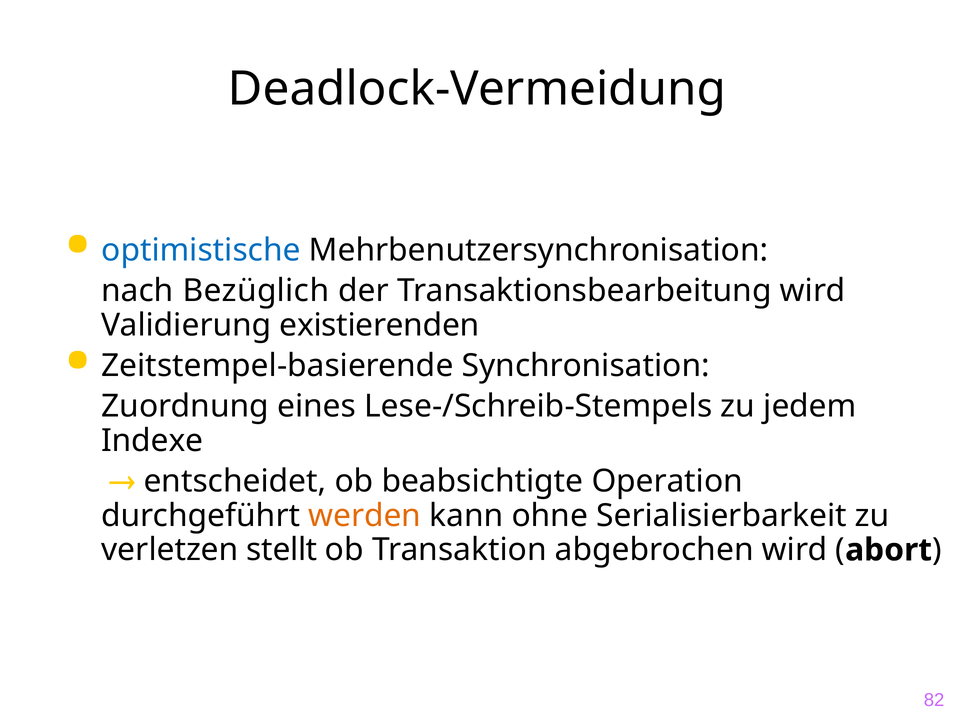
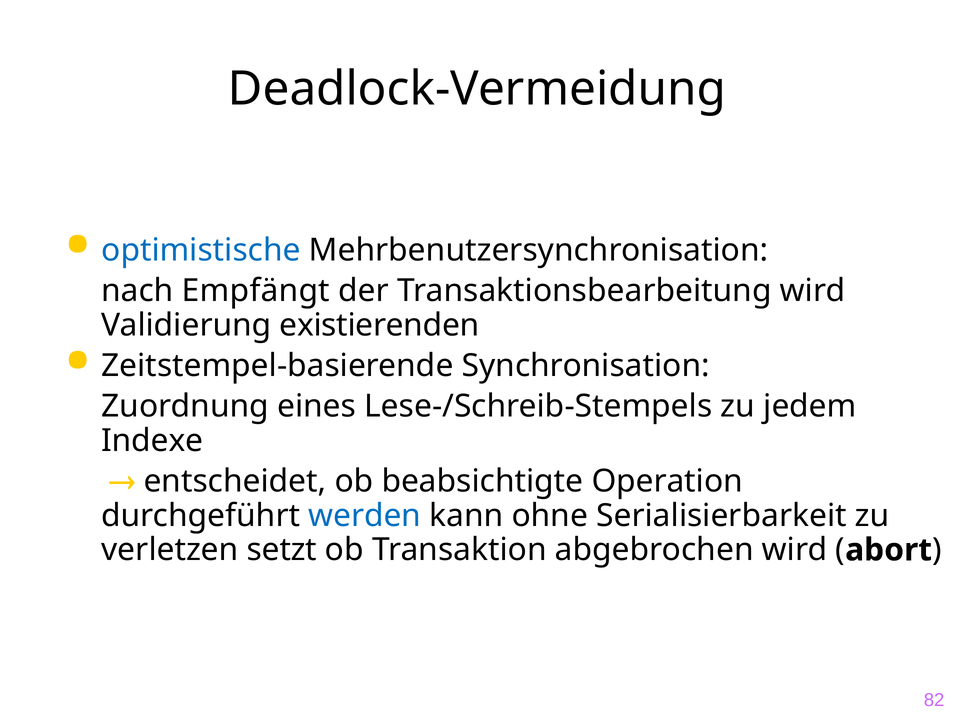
Bezüglich: Bezüglich -> Empfängt
werden colour: orange -> blue
stellt: stellt -> setzt
